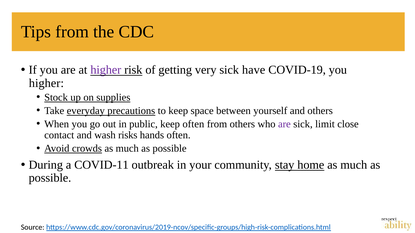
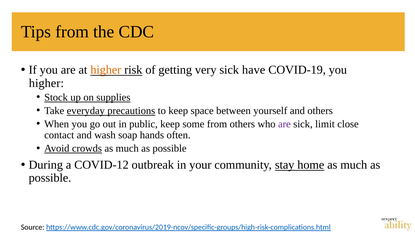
higher at (106, 70) colour: purple -> orange
keep often: often -> some
risks: risks -> soap
COVID-11: COVID-11 -> COVID-12
